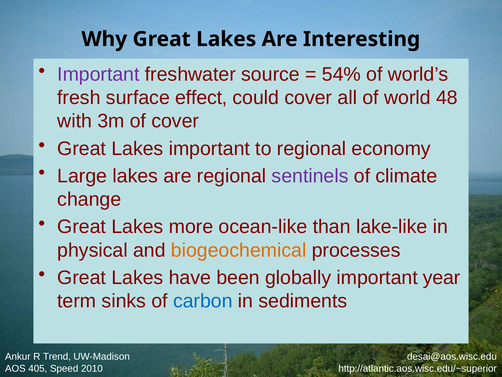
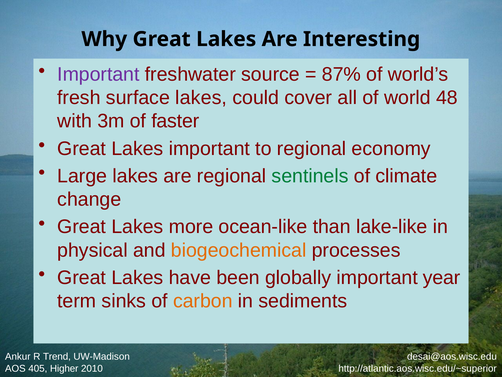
54%: 54% -> 87%
surface effect: effect -> lakes
of cover: cover -> faster
sentinels colour: purple -> green
carbon colour: blue -> orange
Speed: Speed -> Higher
